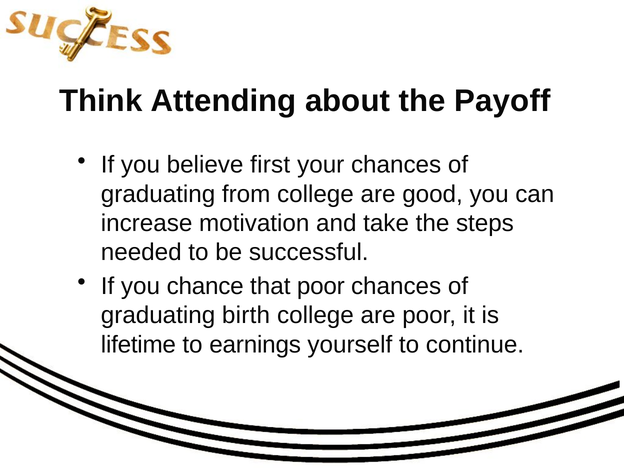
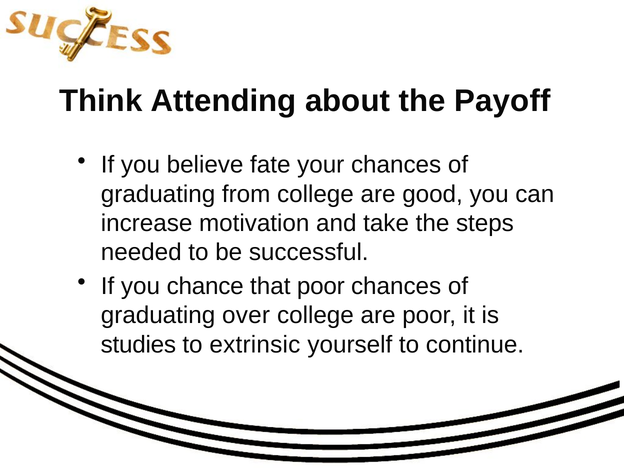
first: first -> fate
birth: birth -> over
lifetime: lifetime -> studies
earnings: earnings -> extrinsic
